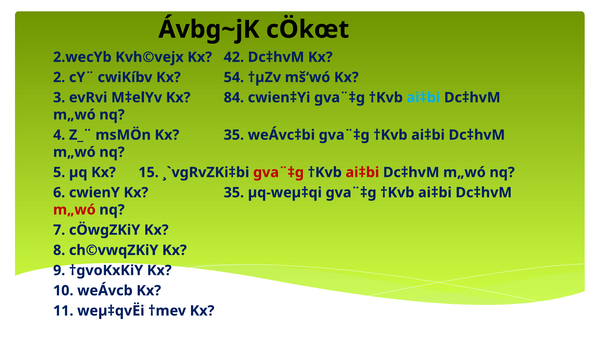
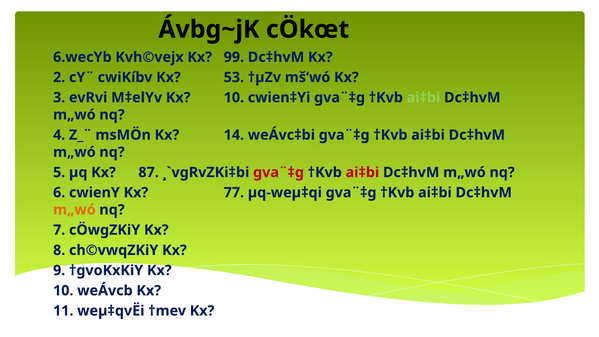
2.wecYb: 2.wecYb -> 6.wecYb
42: 42 -> 99
54: 54 -> 53
M‡elYv Kx 84: 84 -> 10
ai‡bi at (423, 98) colour: light blue -> light green
msMÖn Kx 35: 35 -> 14
15: 15 -> 87
cwienY Kx 35: 35 -> 77
m„wó at (74, 210) colour: red -> orange
